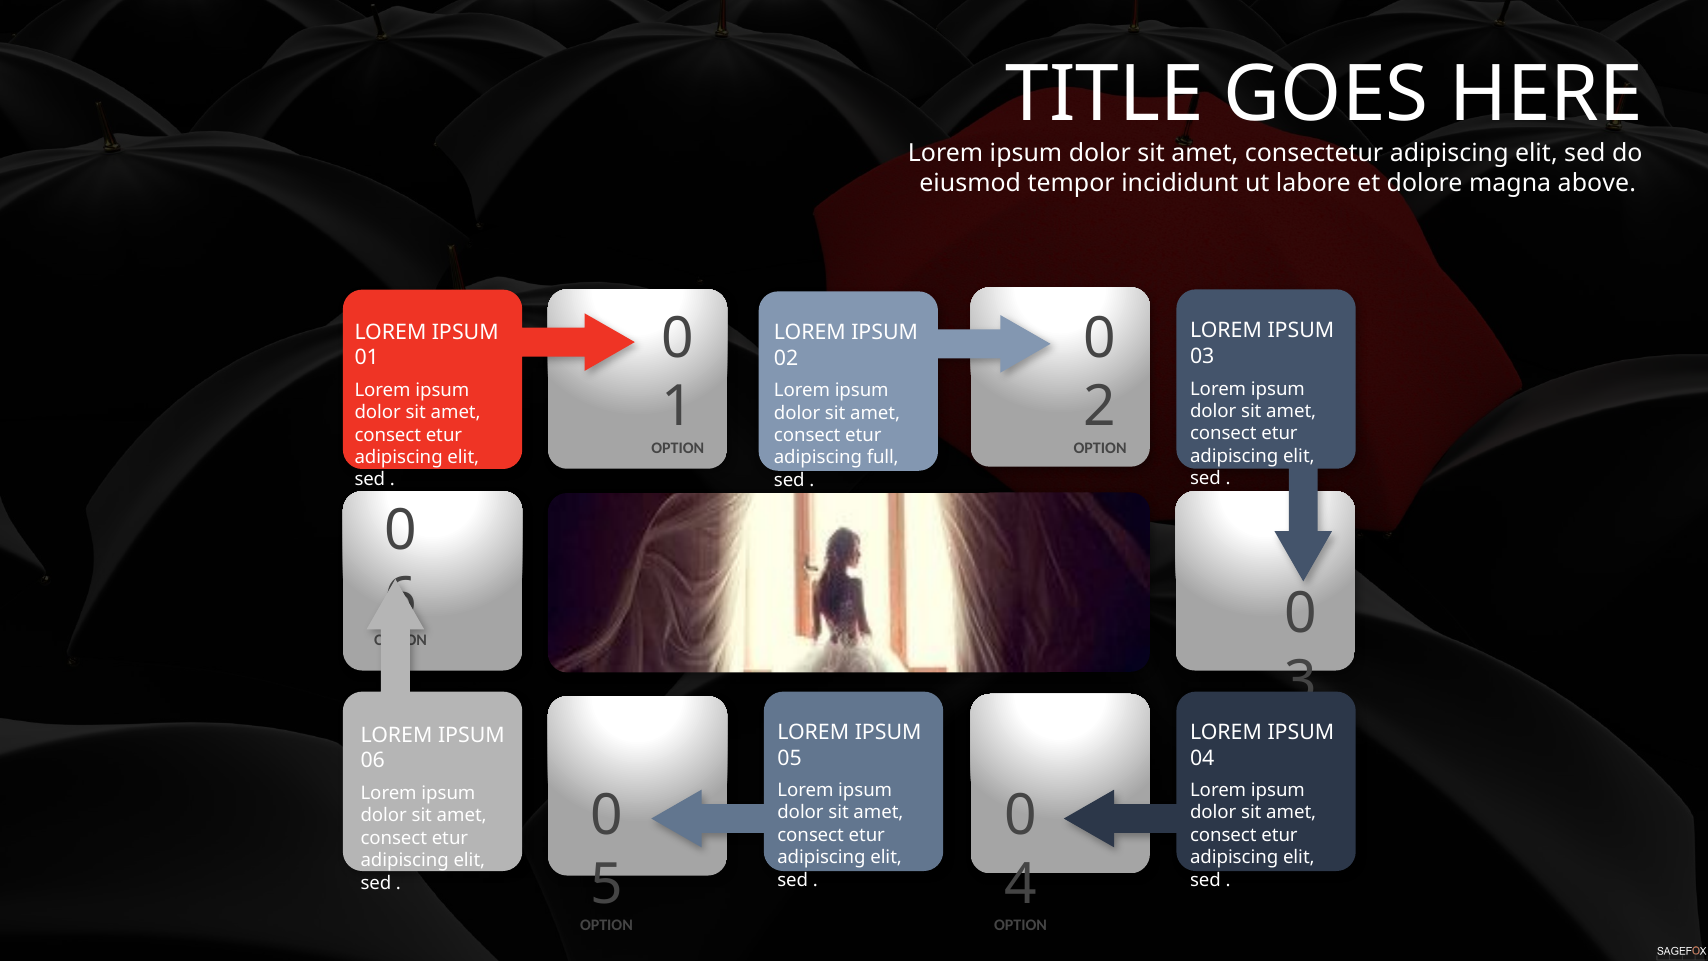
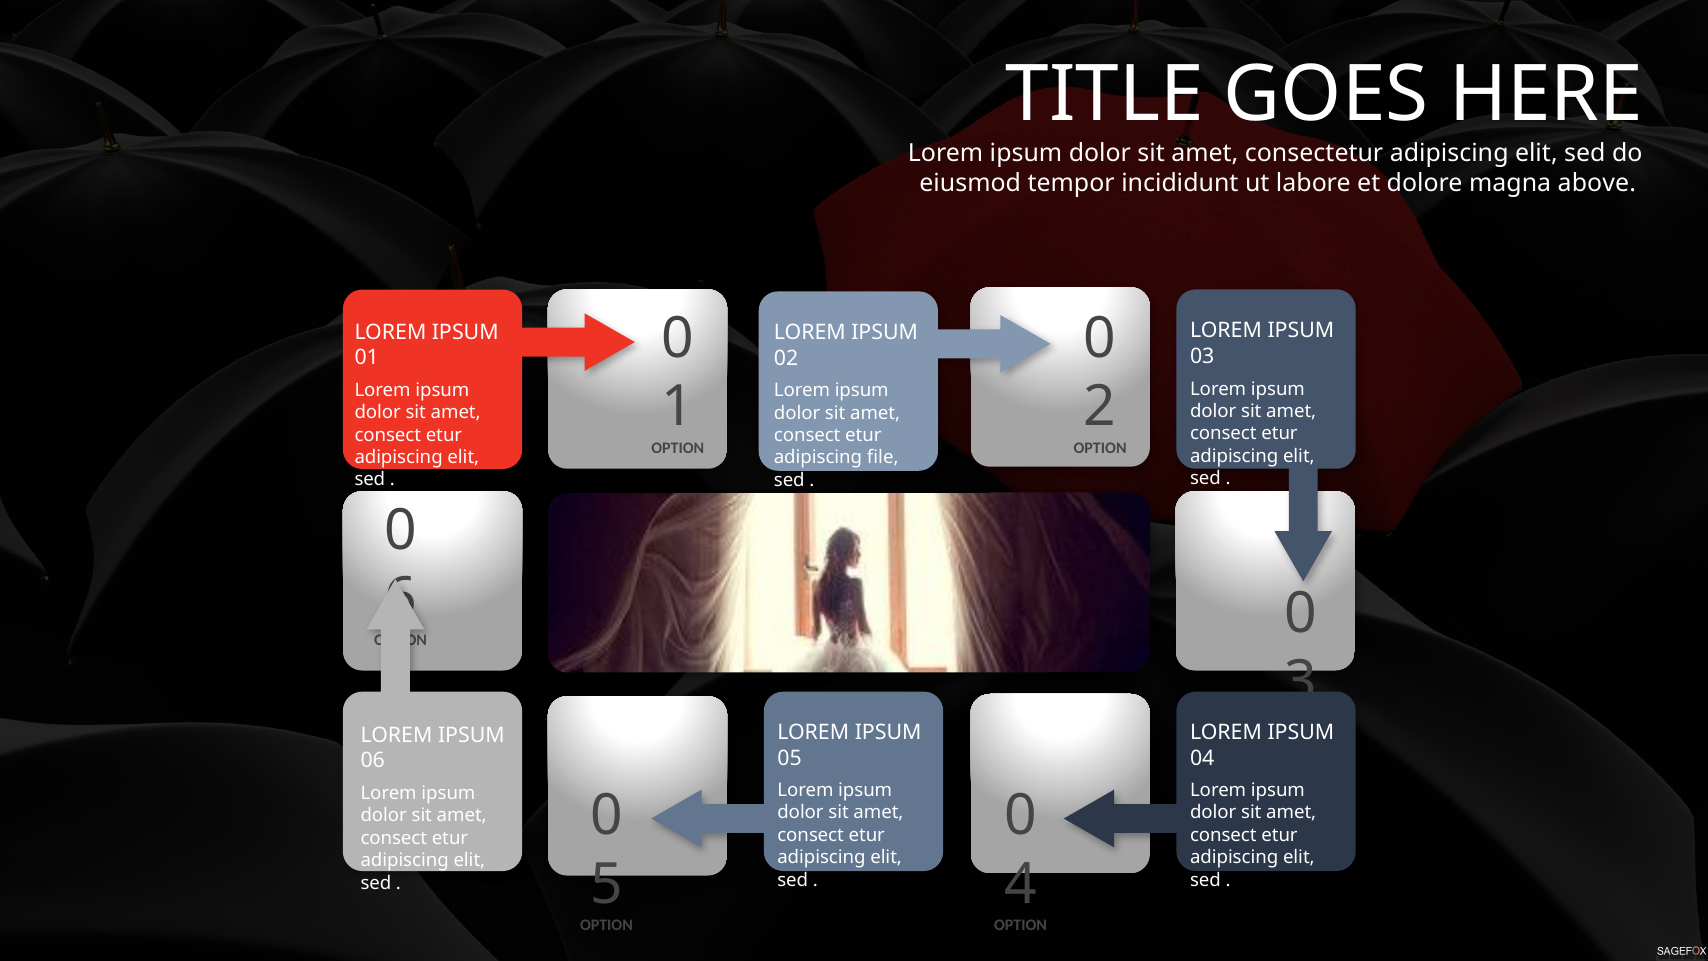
full: full -> file
